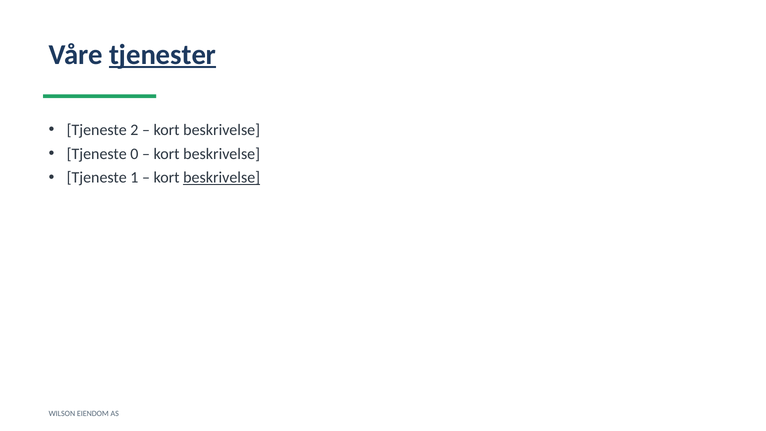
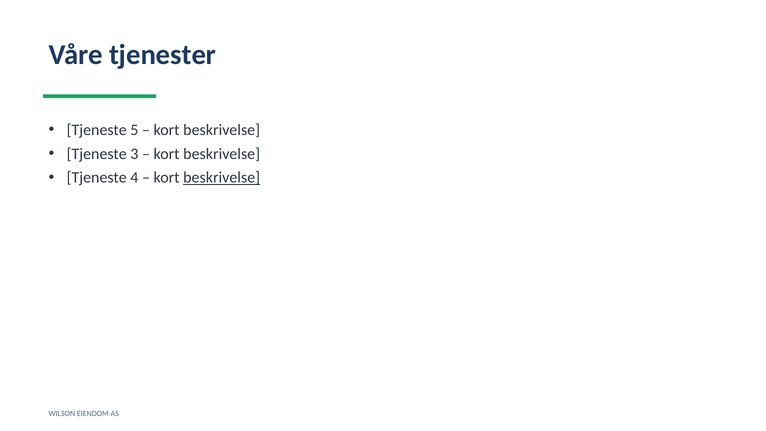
tjenester underline: present -> none
2: 2 -> 5
0: 0 -> 3
1: 1 -> 4
